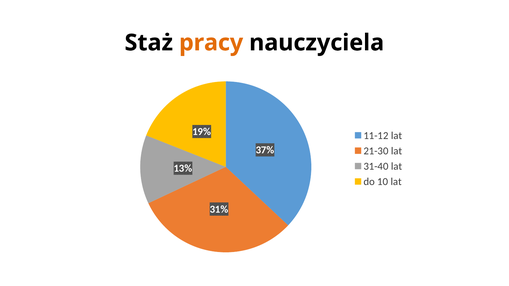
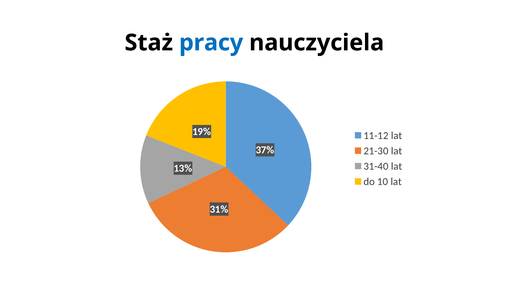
pracy colour: orange -> blue
